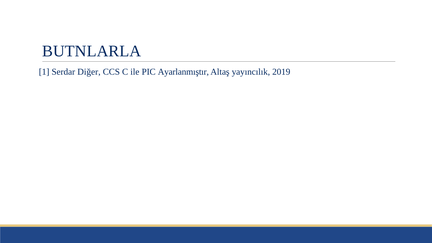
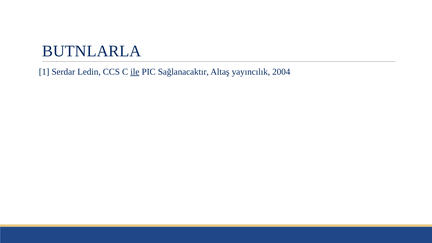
Diğer: Diğer -> Ledin
ile underline: none -> present
Ayarlanmıştır: Ayarlanmıştır -> Sağlanacaktır
2019: 2019 -> 2004
